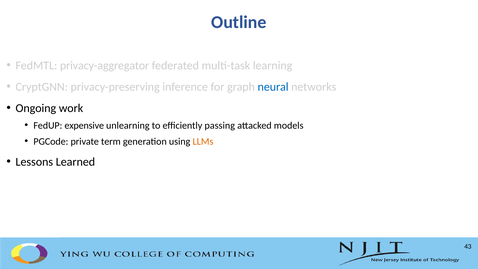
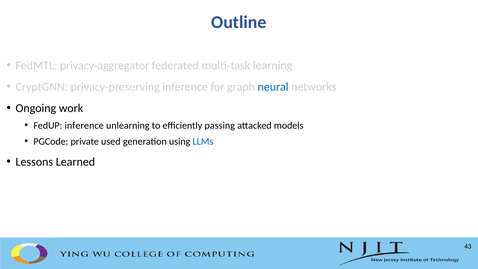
FedUP expensive: expensive -> inference
term: term -> used
LLMs colour: orange -> blue
